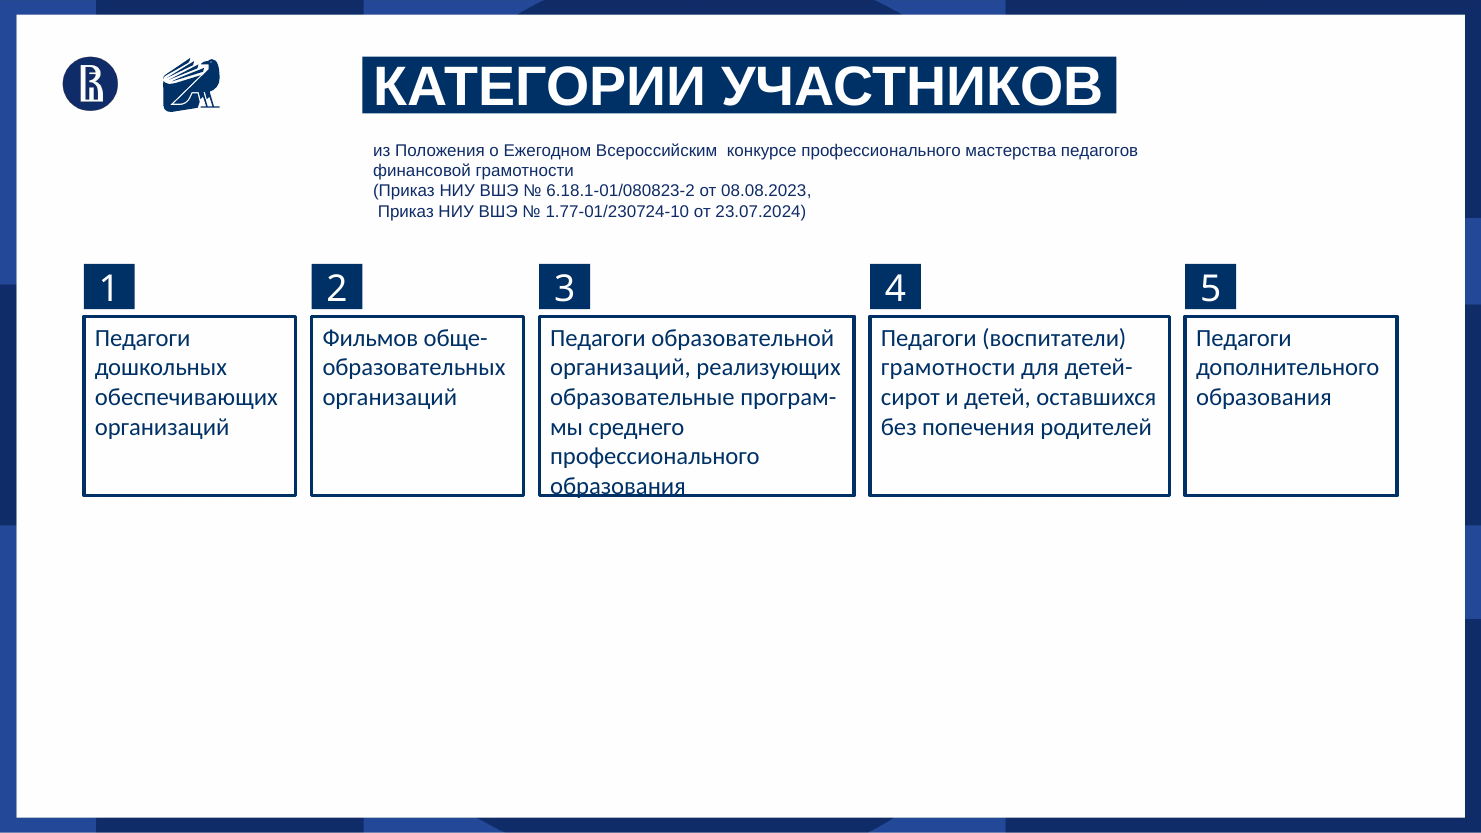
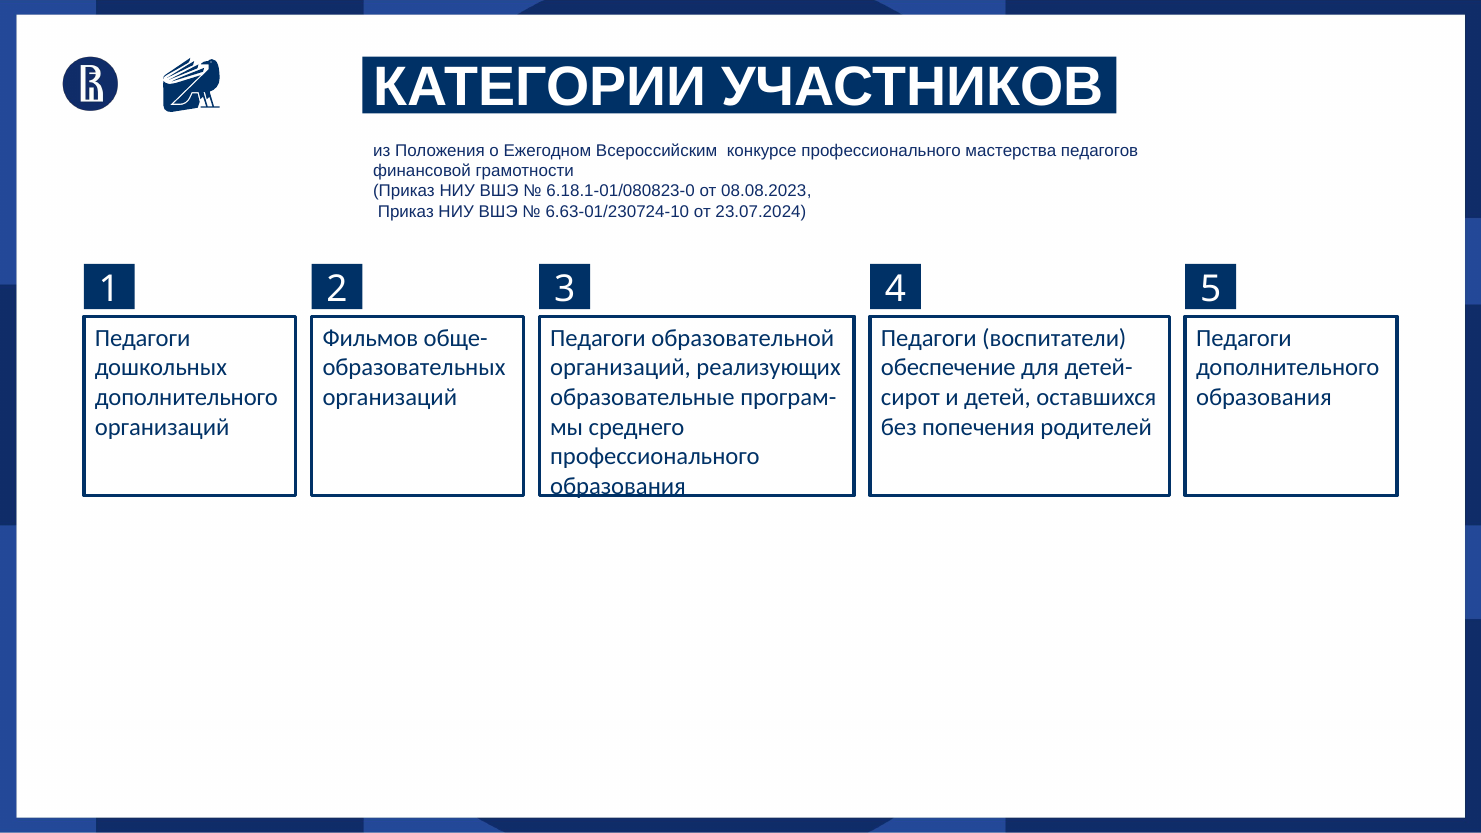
6.18.1-01/080823-2: 6.18.1-01/080823-2 -> 6.18.1-01/080823-0
1.77-01/230724-10: 1.77-01/230724-10 -> 6.63-01/230724-10
грамотности at (948, 368): грамотности -> обеспечение
обеспечивающих at (186, 397): обеспечивающих -> дополнительного
